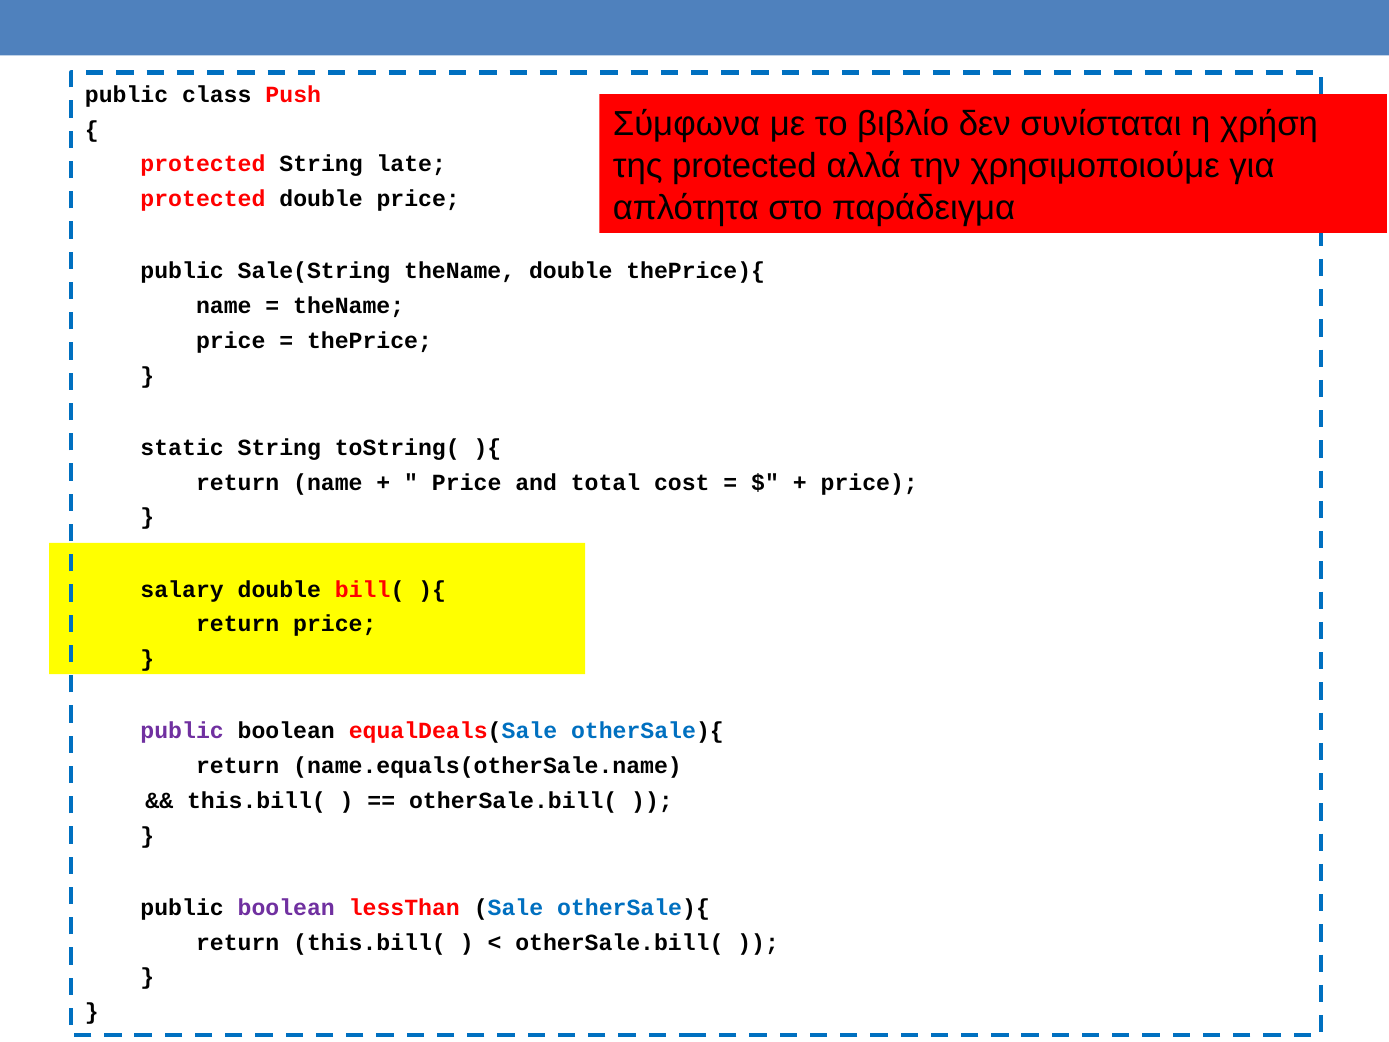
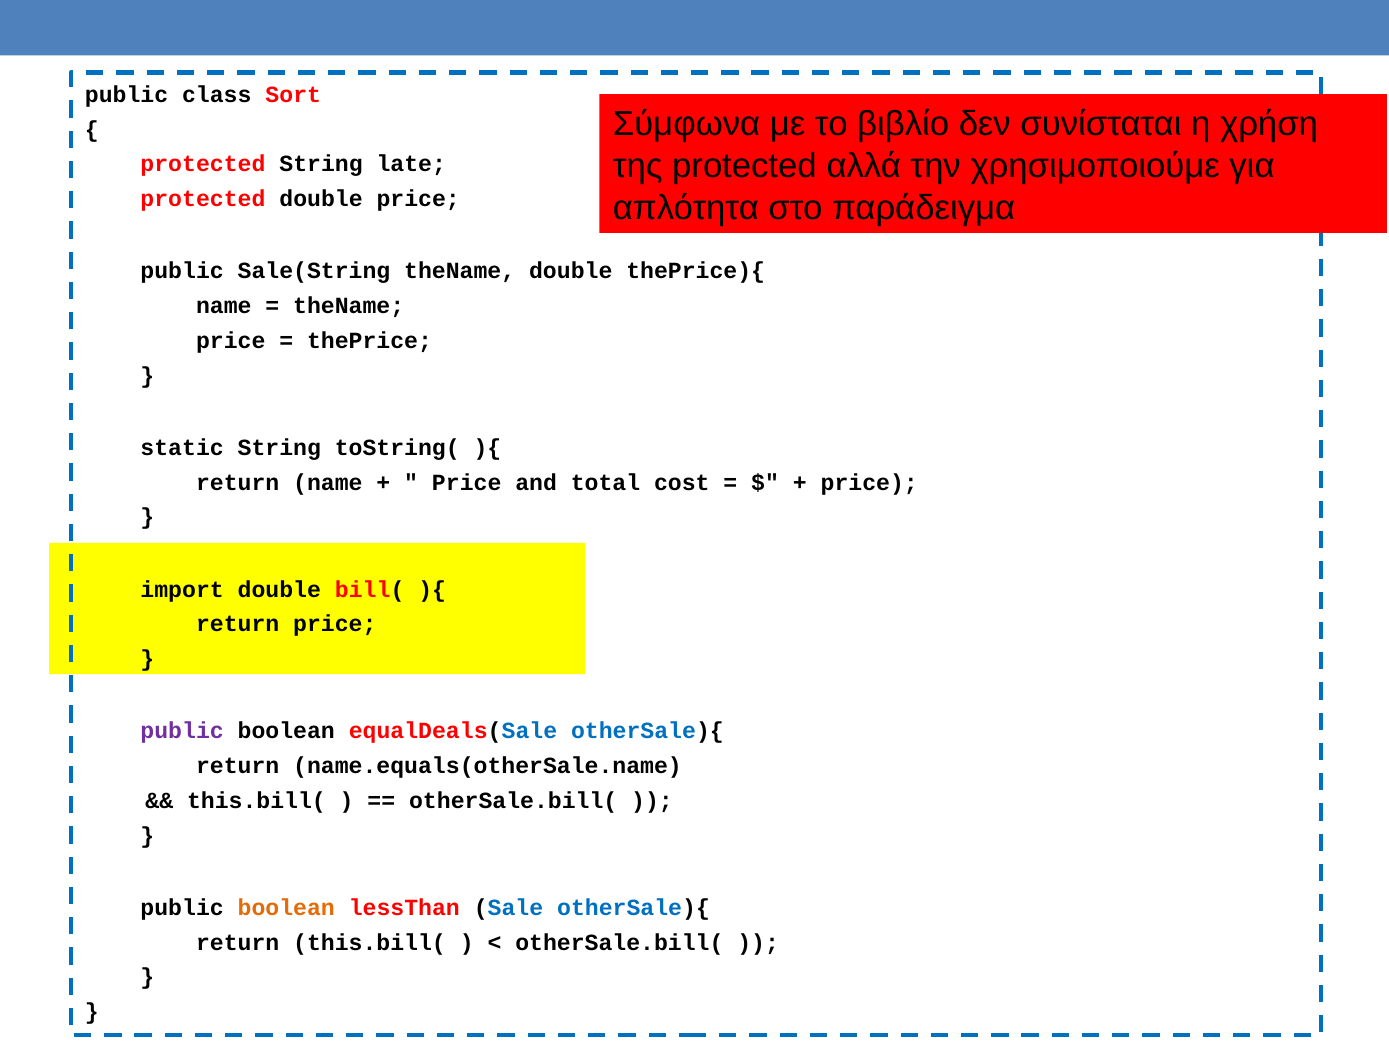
Push: Push -> Sort
salary: salary -> import
boolean at (286, 907) colour: purple -> orange
